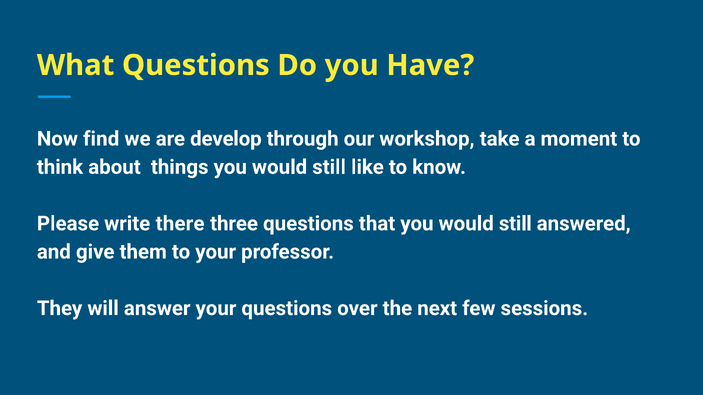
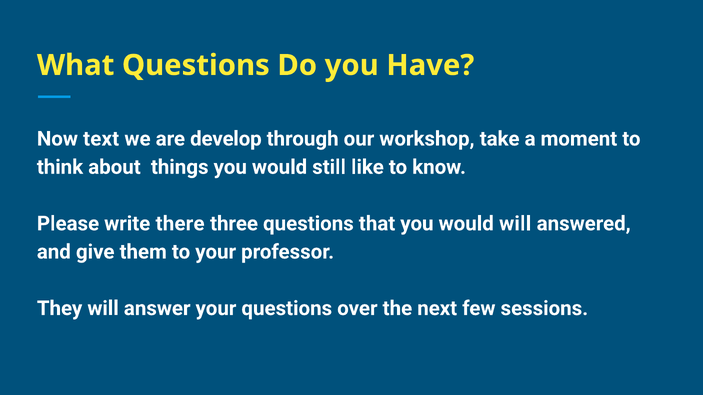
find: find -> text
that you would still: still -> will
